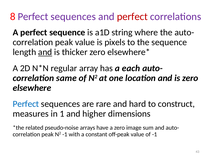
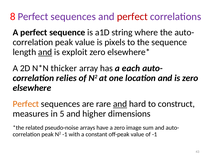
thicker: thicker -> exploit
regular: regular -> thicker
same: same -> relies
Perfect at (26, 104) colour: blue -> orange
and at (120, 104) underline: none -> present
1: 1 -> 5
